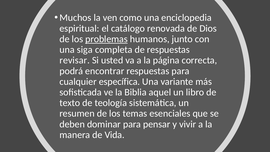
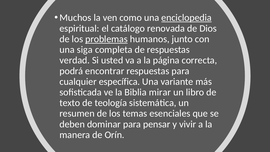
enciclopedia underline: none -> present
revisar: revisar -> verdad
aquel: aquel -> mirar
Vida: Vida -> Orín
